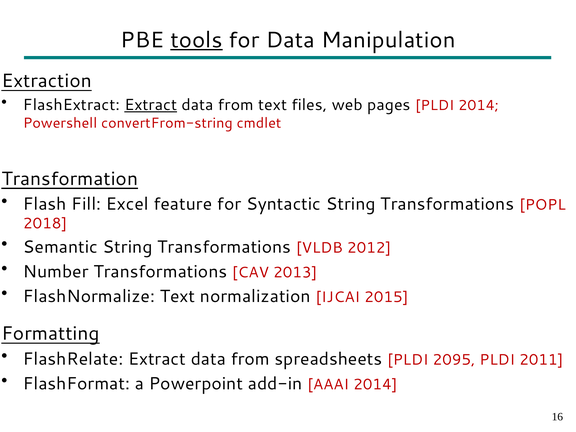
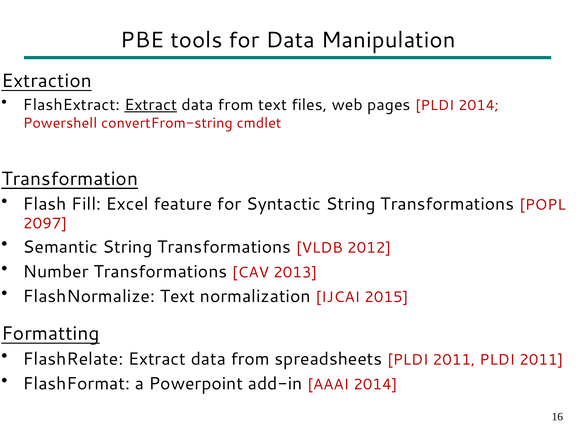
tools underline: present -> none
2018: 2018 -> 2097
spreadsheets PLDI 2095: 2095 -> 2011
